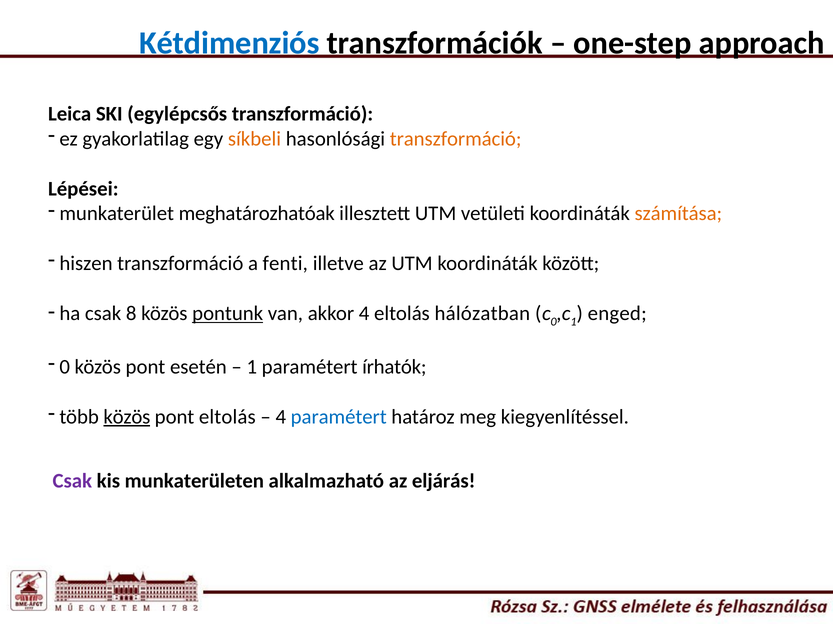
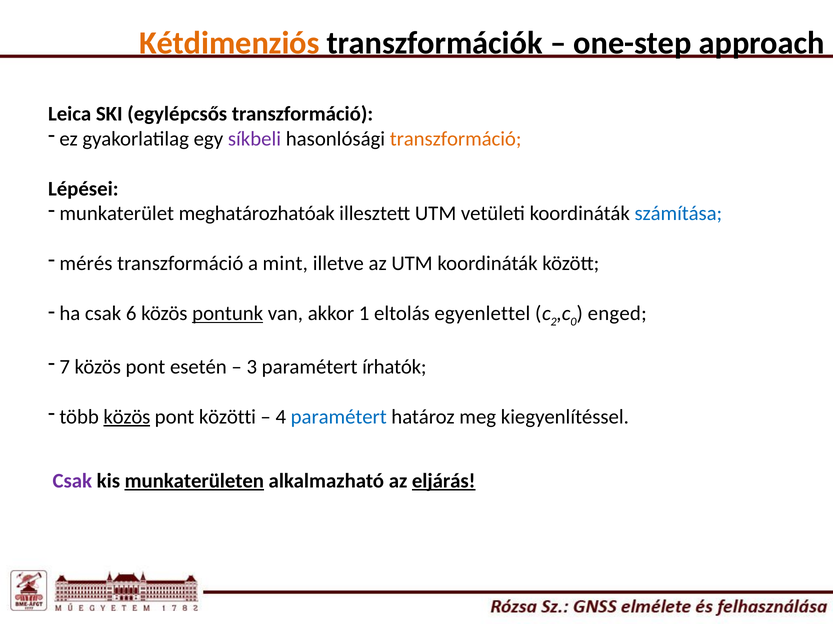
Kétdimenziós colour: blue -> orange
síkbeli colour: orange -> purple
számítása colour: orange -> blue
hiszen: hiszen -> mérés
fenti: fenti -> mint
8: 8 -> 6
akkor 4: 4 -> 1
hálózatban: hálózatban -> egyenlettel
0 at (554, 322): 0 -> 2
1 at (573, 322): 1 -> 0
0 at (65, 367): 0 -> 7
1 at (252, 367): 1 -> 3
pont eltolás: eltolás -> közötti
munkaterületen underline: none -> present
eljárás underline: none -> present
